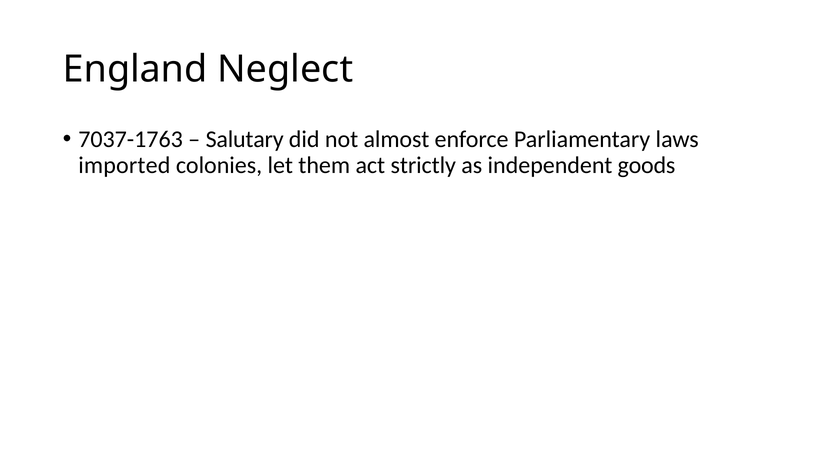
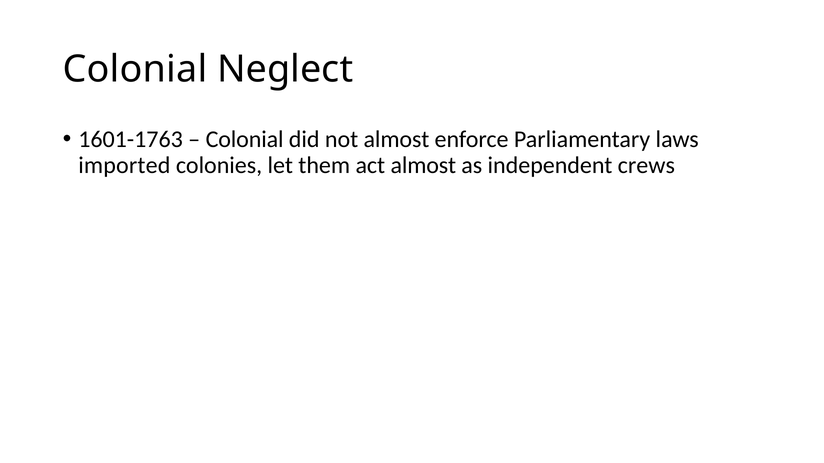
England at (135, 69): England -> Colonial
7037-1763: 7037-1763 -> 1601-1763
Salutary at (245, 139): Salutary -> Colonial
act strictly: strictly -> almost
goods: goods -> crews
